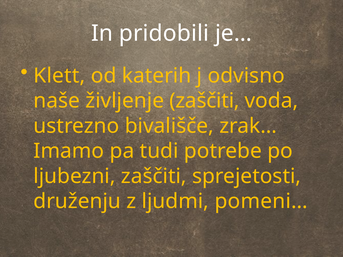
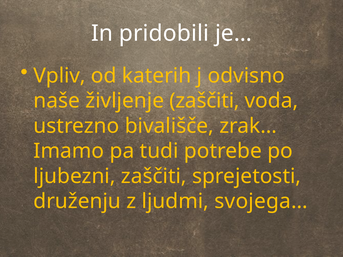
Klett: Klett -> Vpliv
pomeni…: pomeni… -> svojega…
